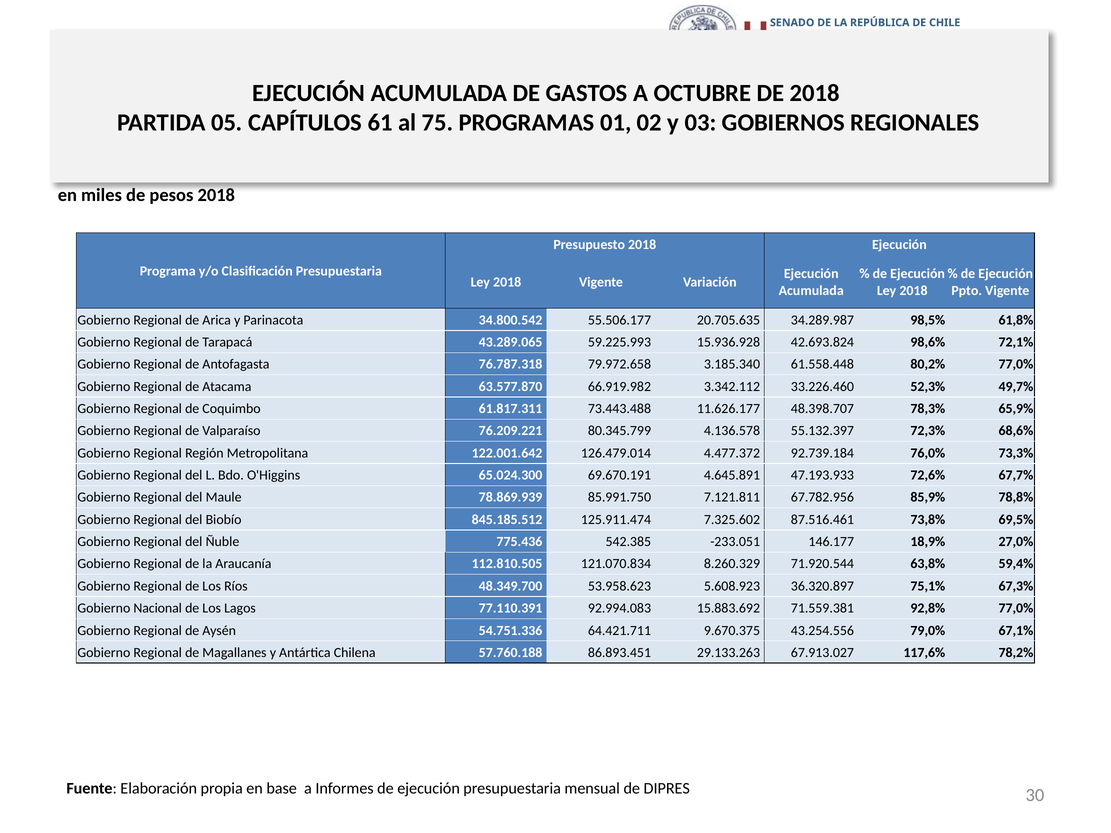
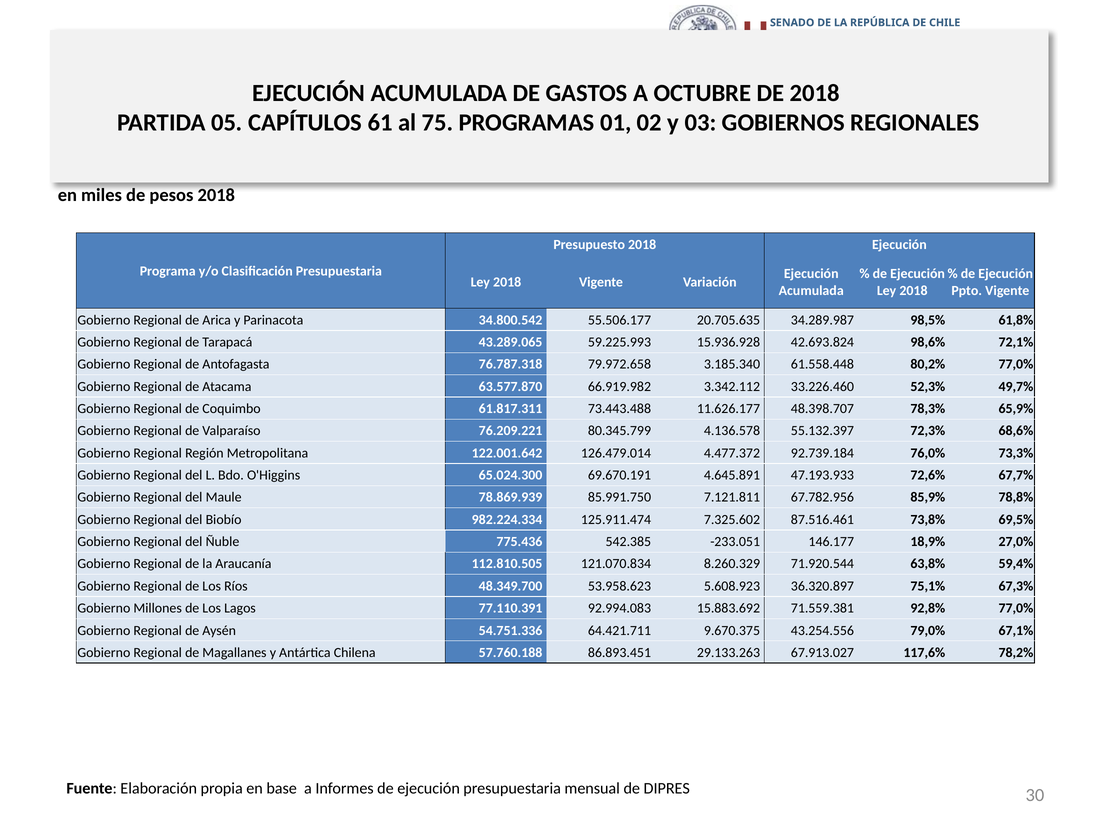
845.185.512: 845.185.512 -> 982.224.334
Nacional: Nacional -> Millones
